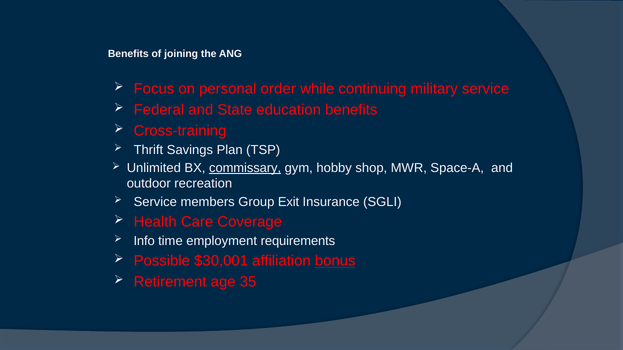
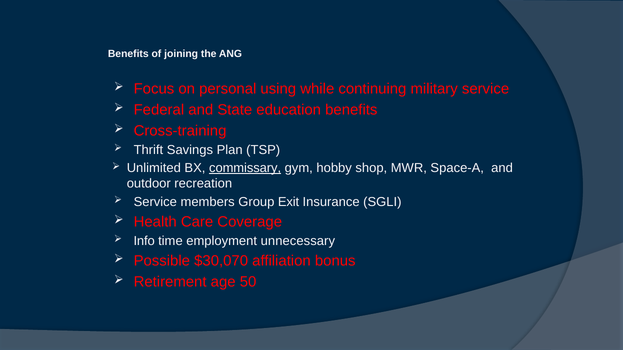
order: order -> using
requirements: requirements -> unnecessary
$30,001: $30,001 -> $30,070
bonus underline: present -> none
35: 35 -> 50
